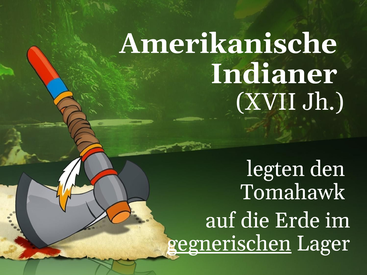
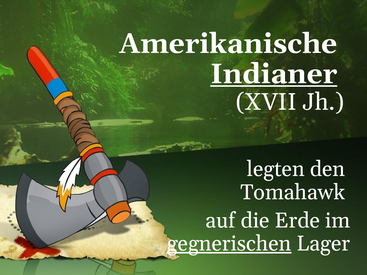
Indianer underline: none -> present
